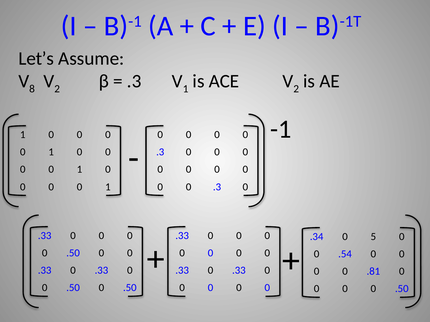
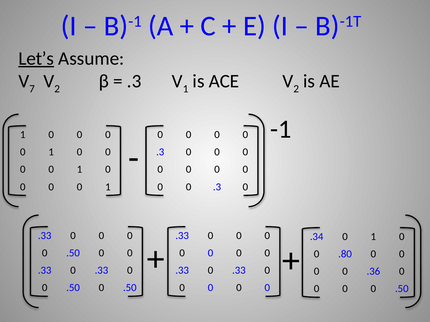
Let’s underline: none -> present
8: 8 -> 7
5 at (373, 237): 5 -> 1
.54: .54 -> .80
.81: .81 -> .36
